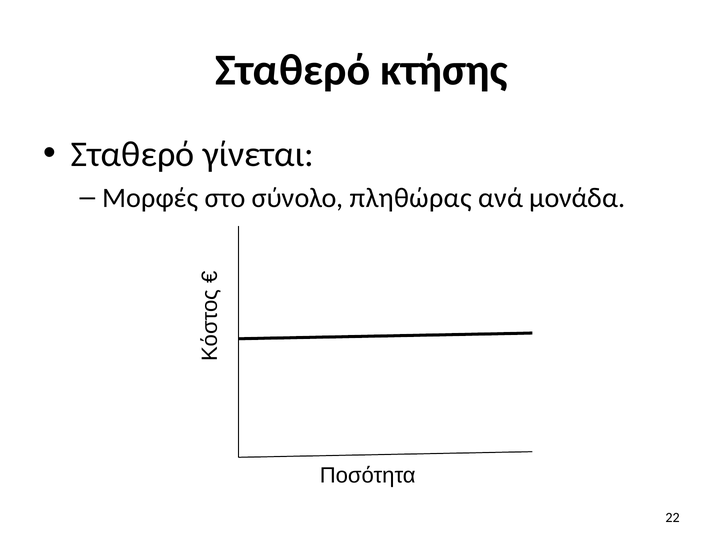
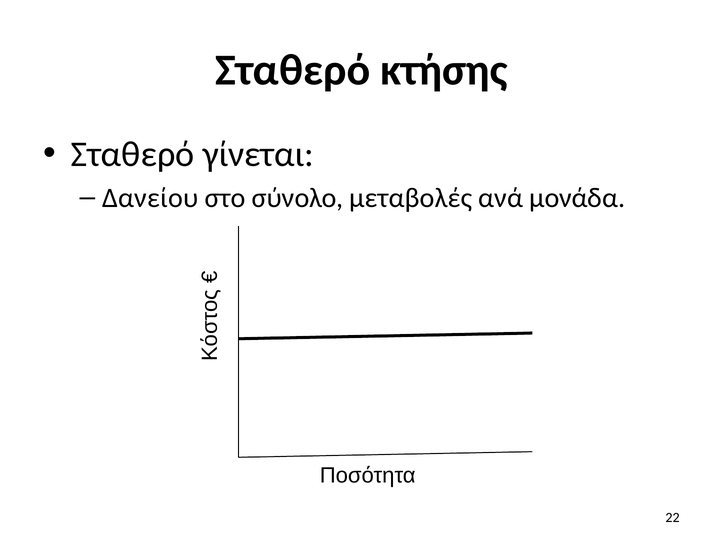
Μορφές: Μορφές -> Δανείου
πληθώρας: πληθώρας -> μεταβολές
